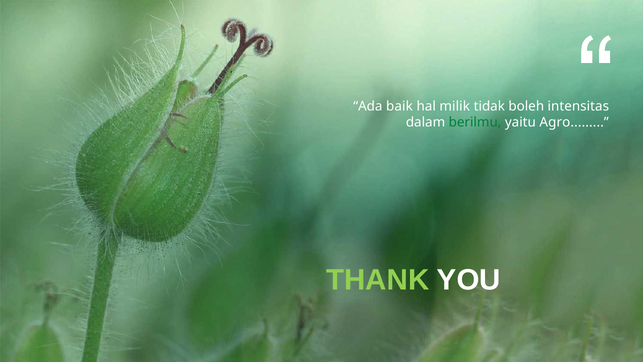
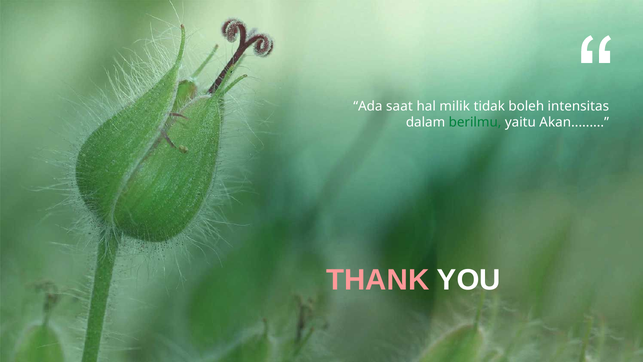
baik: baik -> saat
Agro: Agro -> Akan
THANK colour: light green -> pink
